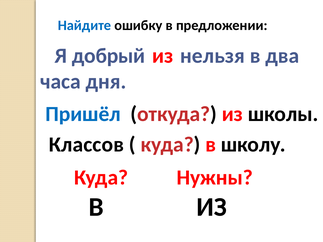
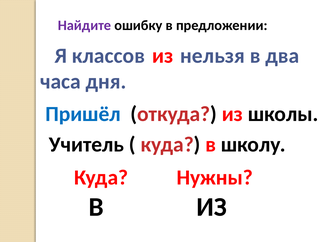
Найдите colour: blue -> purple
добрый: добрый -> классов
Классов: Классов -> Учитель
